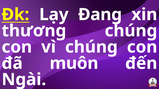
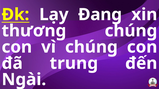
muôn: muôn -> trung
